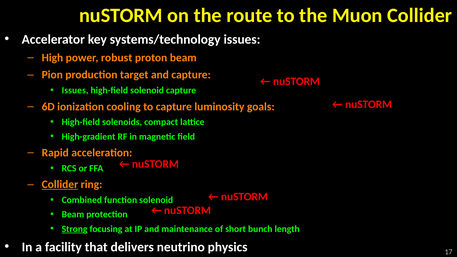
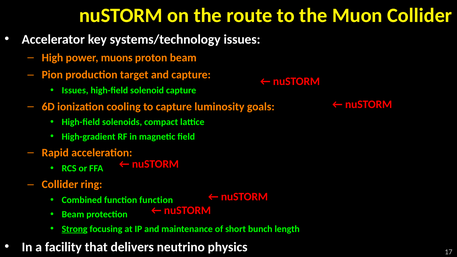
robust: robust -> muons
Collider at (60, 185) underline: present -> none
function solenoid: solenoid -> function
